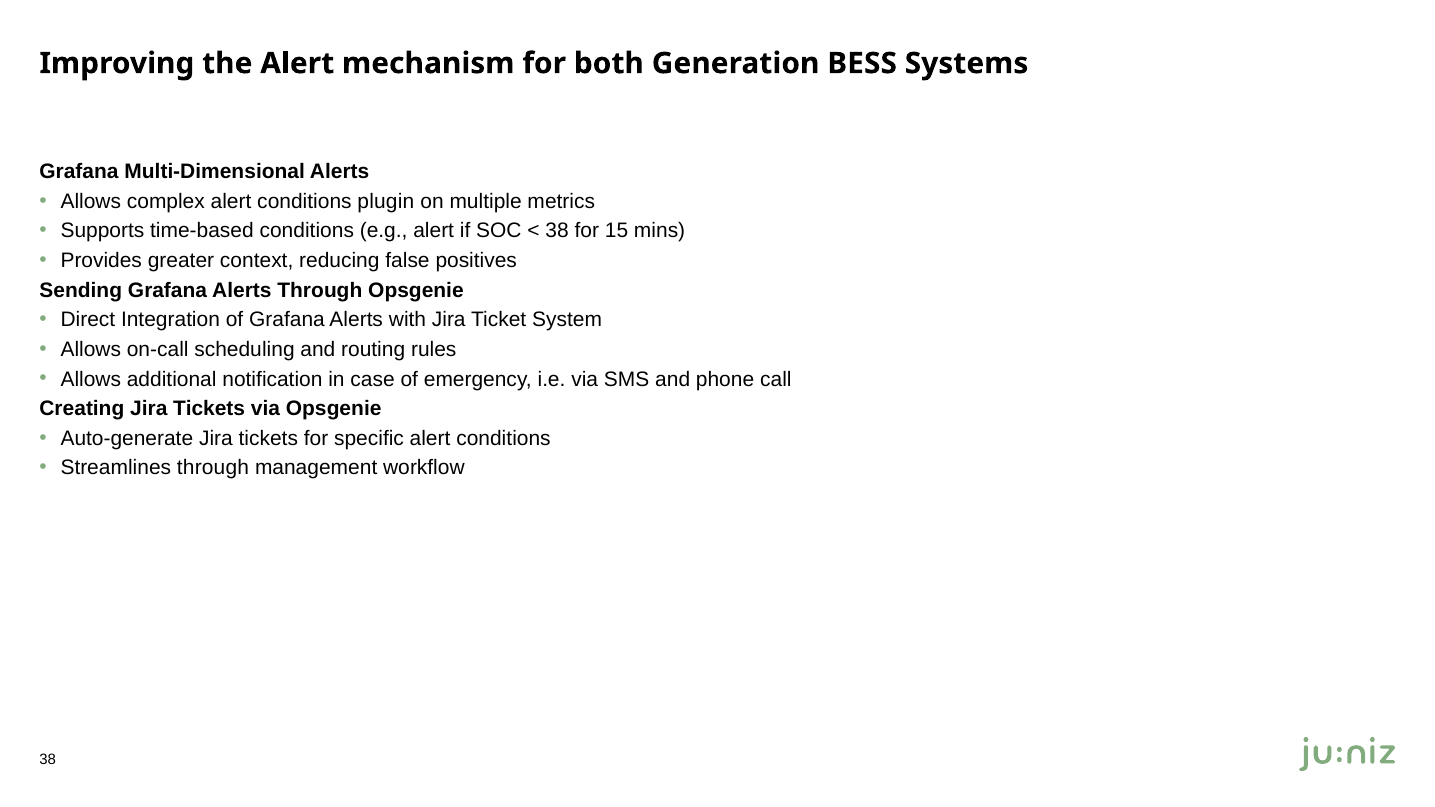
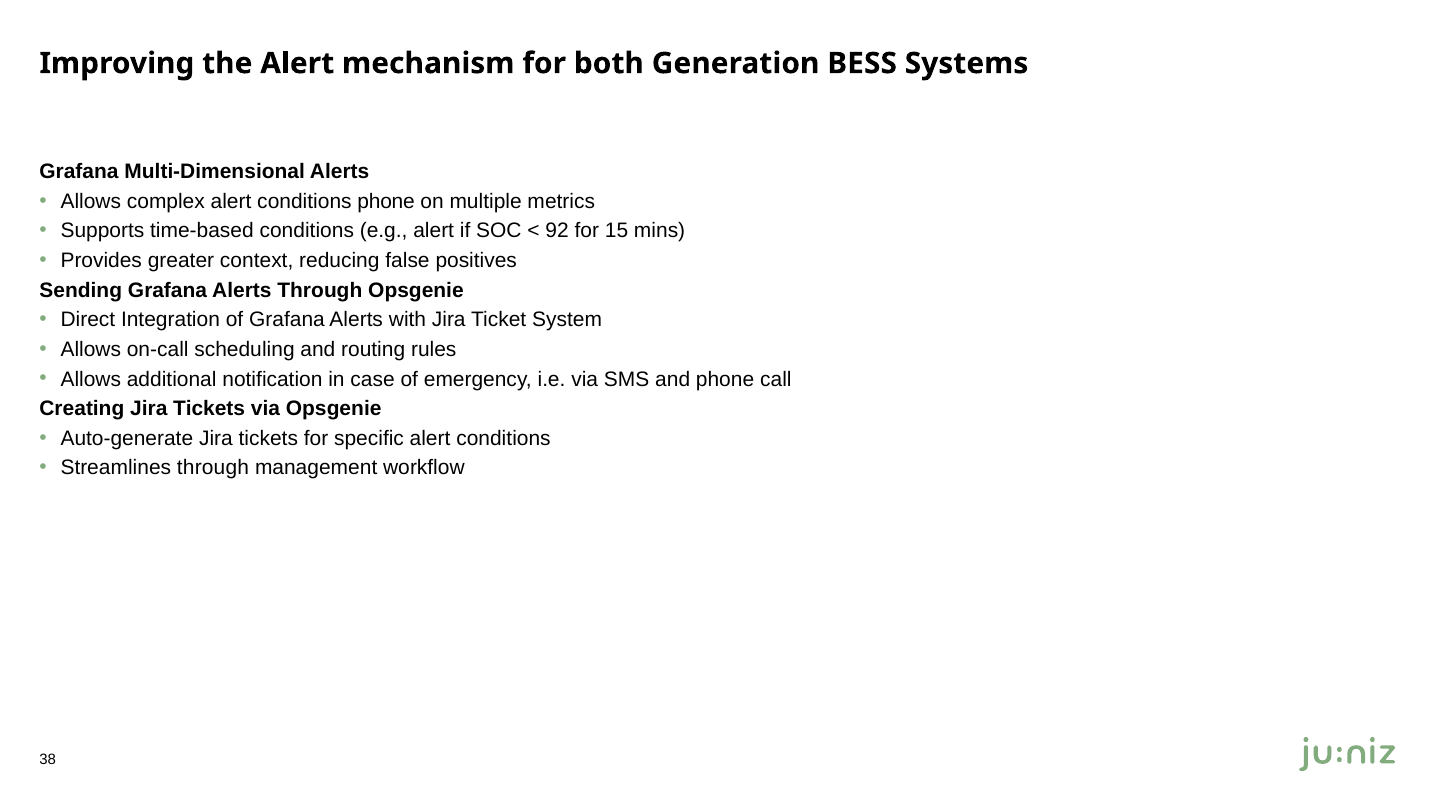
conditions plugin: plugin -> phone
38 at (557, 231): 38 -> 92
